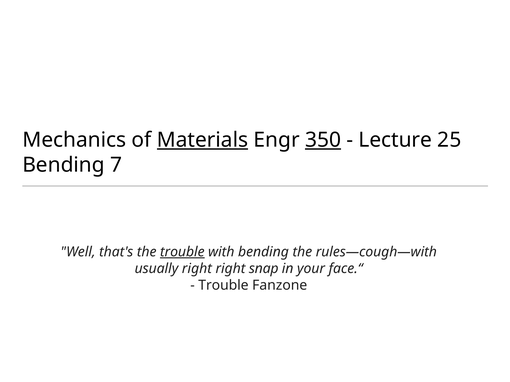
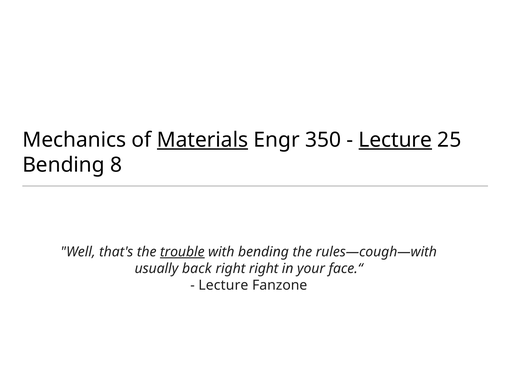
350 underline: present -> none
Lecture at (395, 140) underline: none -> present
7: 7 -> 8
usually right: right -> back
right snap: snap -> right
Trouble at (223, 286): Trouble -> Lecture
